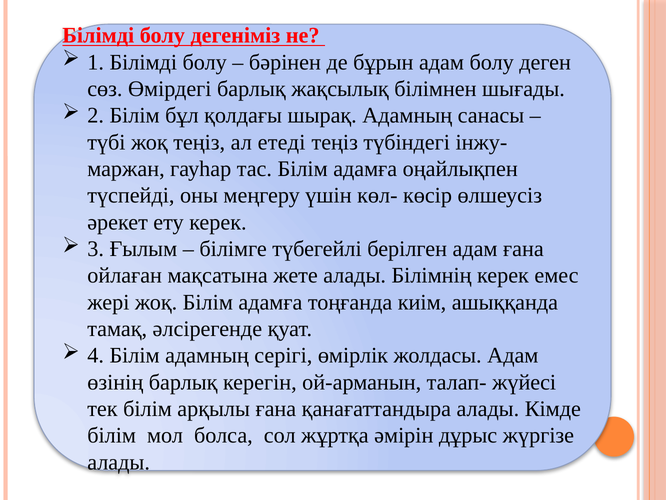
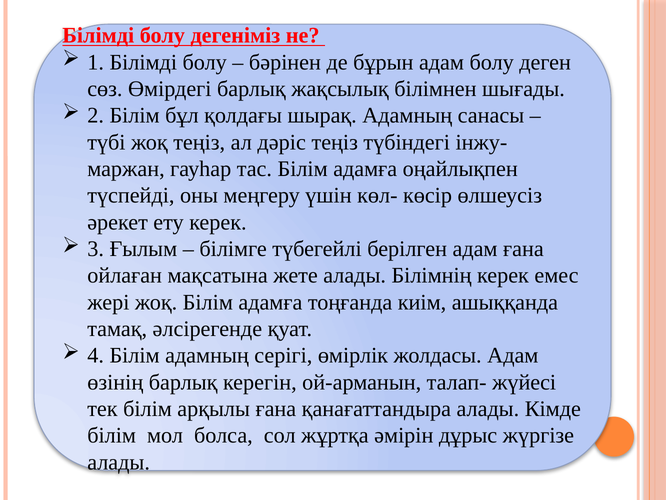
етеді: етеді -> дәріс
